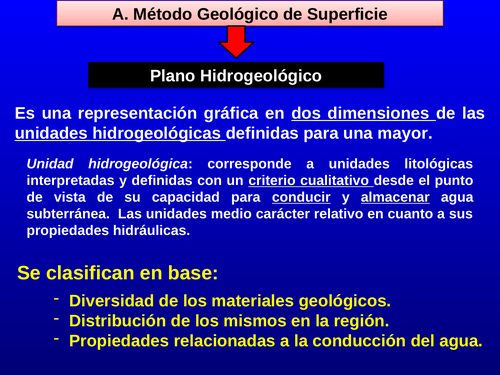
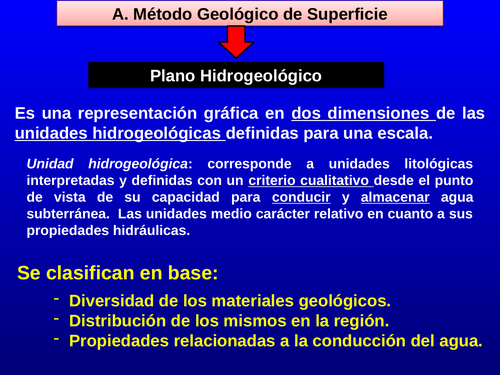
mayor: mayor -> escala
